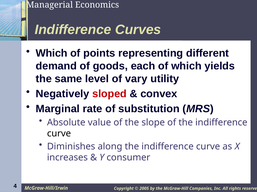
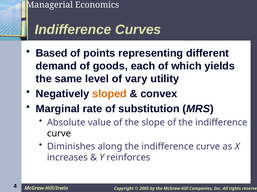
Which at (52, 53): Which -> Based
sloped colour: red -> orange
consumer: consumer -> reinforces
